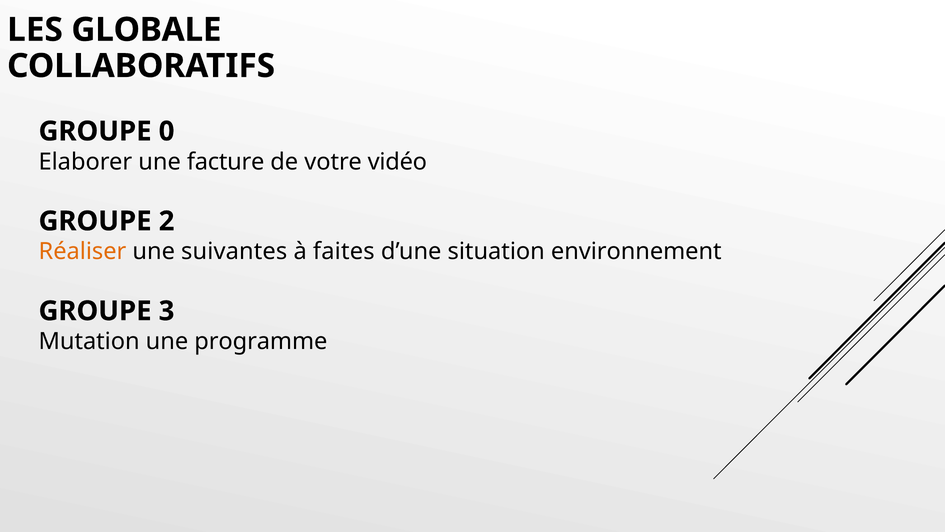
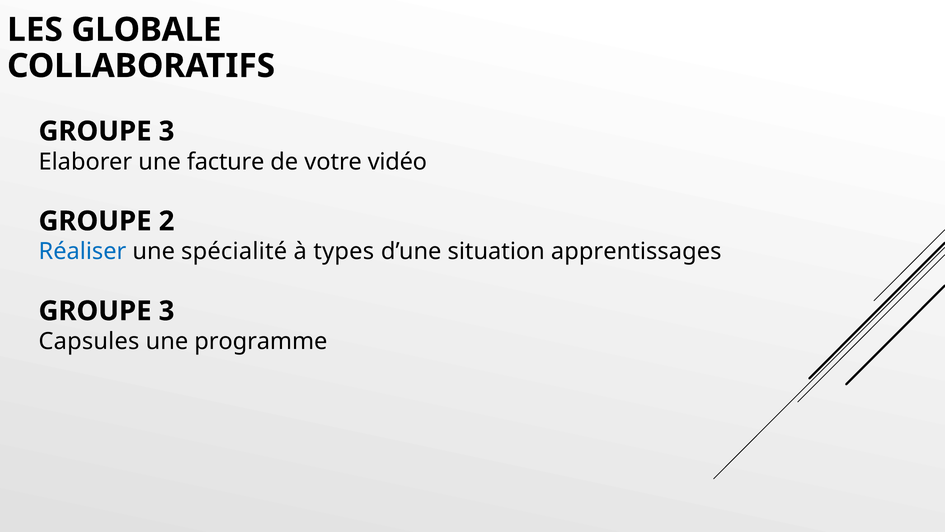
0 at (167, 131): 0 -> 3
Réaliser colour: orange -> blue
suivantes: suivantes -> spécialité
faites: faites -> types
environnement: environnement -> apprentissages
Mutation: Mutation -> Capsules
